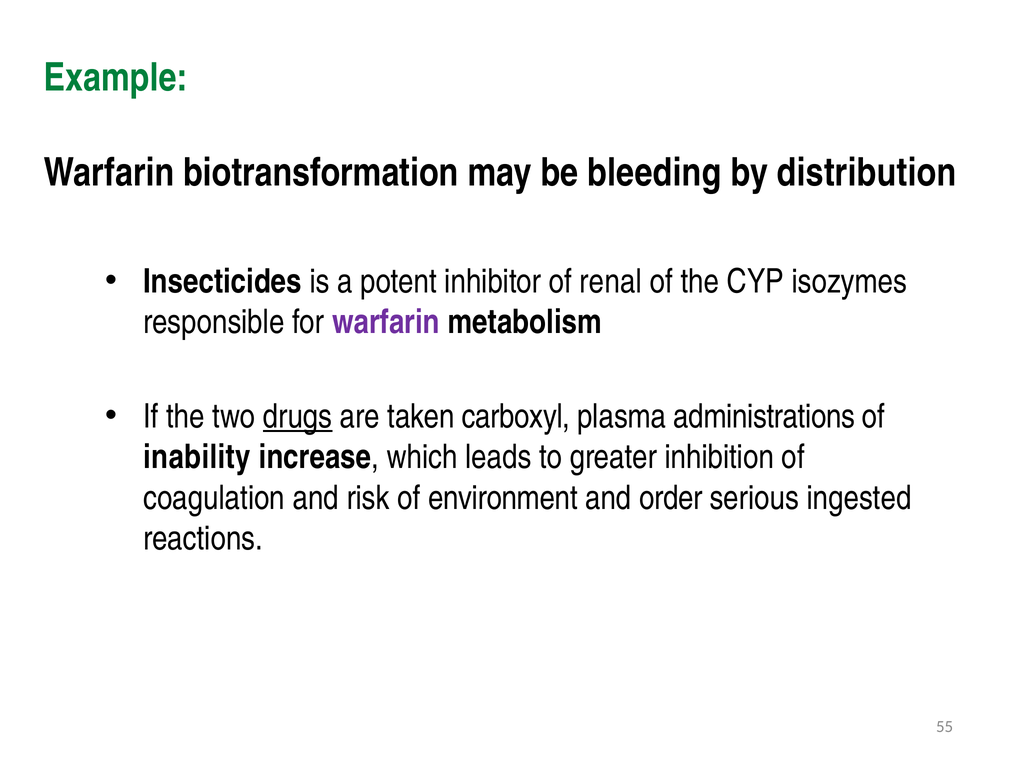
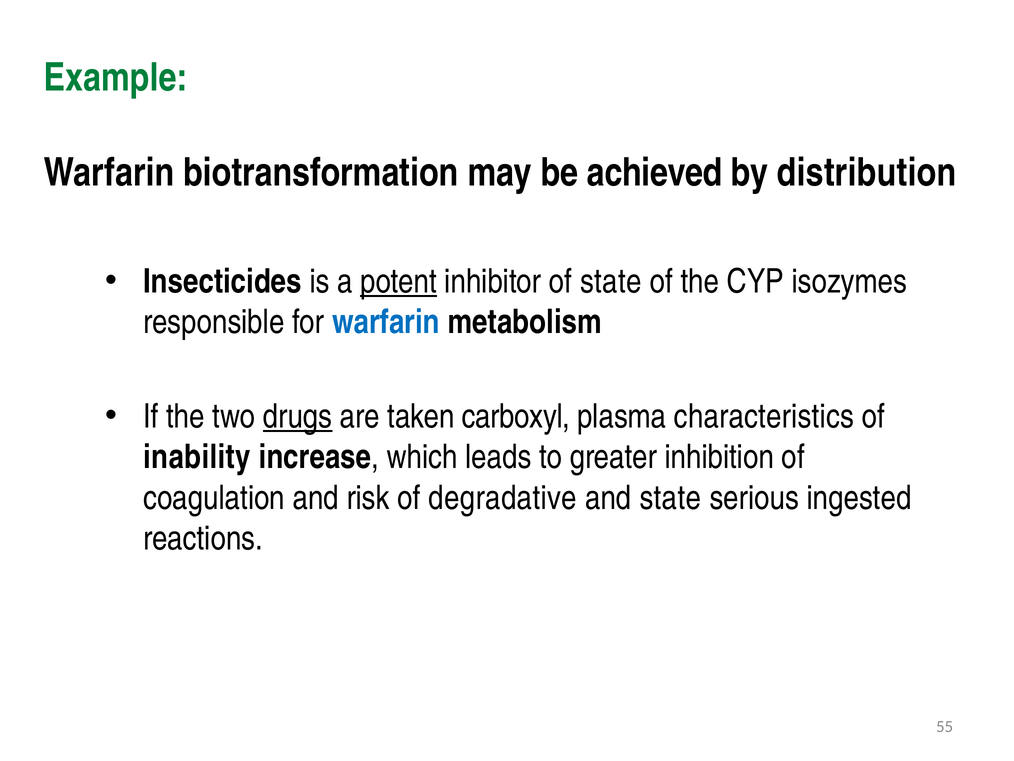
bleeding: bleeding -> achieved
potent underline: none -> present
of renal: renal -> state
warfarin at (386, 322) colour: purple -> blue
administrations: administrations -> characteristics
environment: environment -> degradative
and order: order -> state
